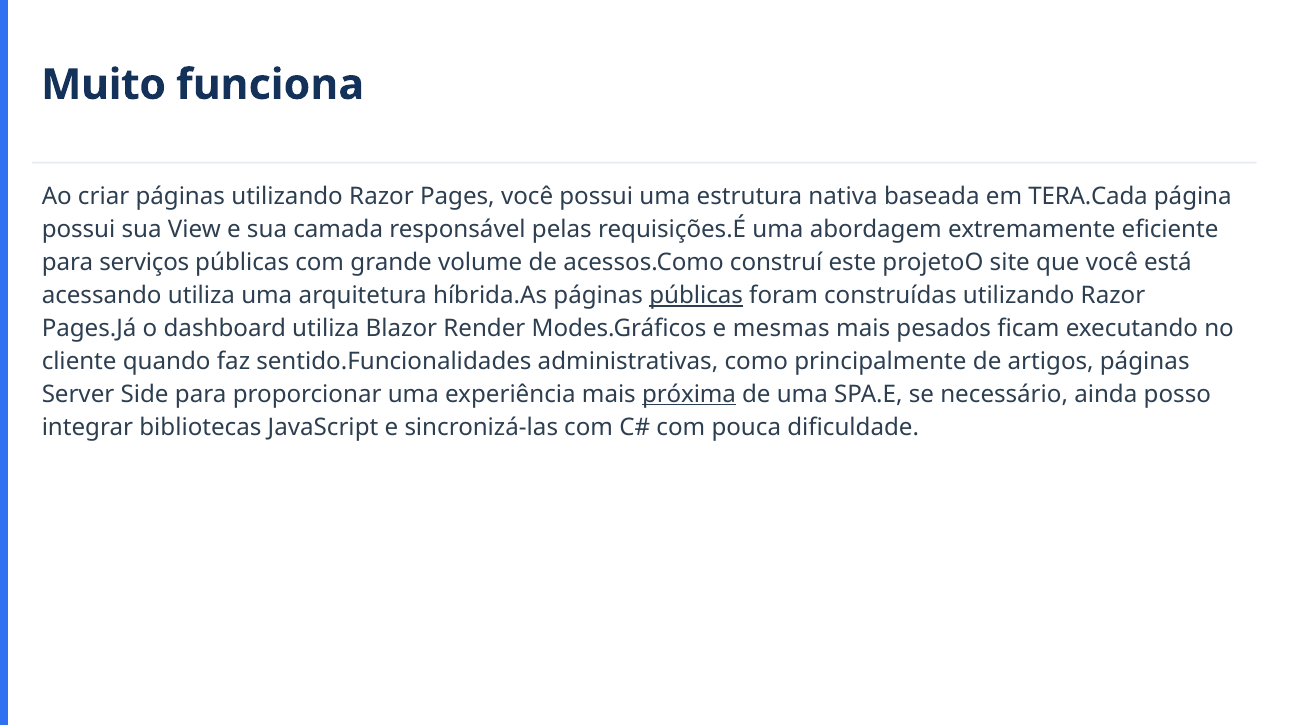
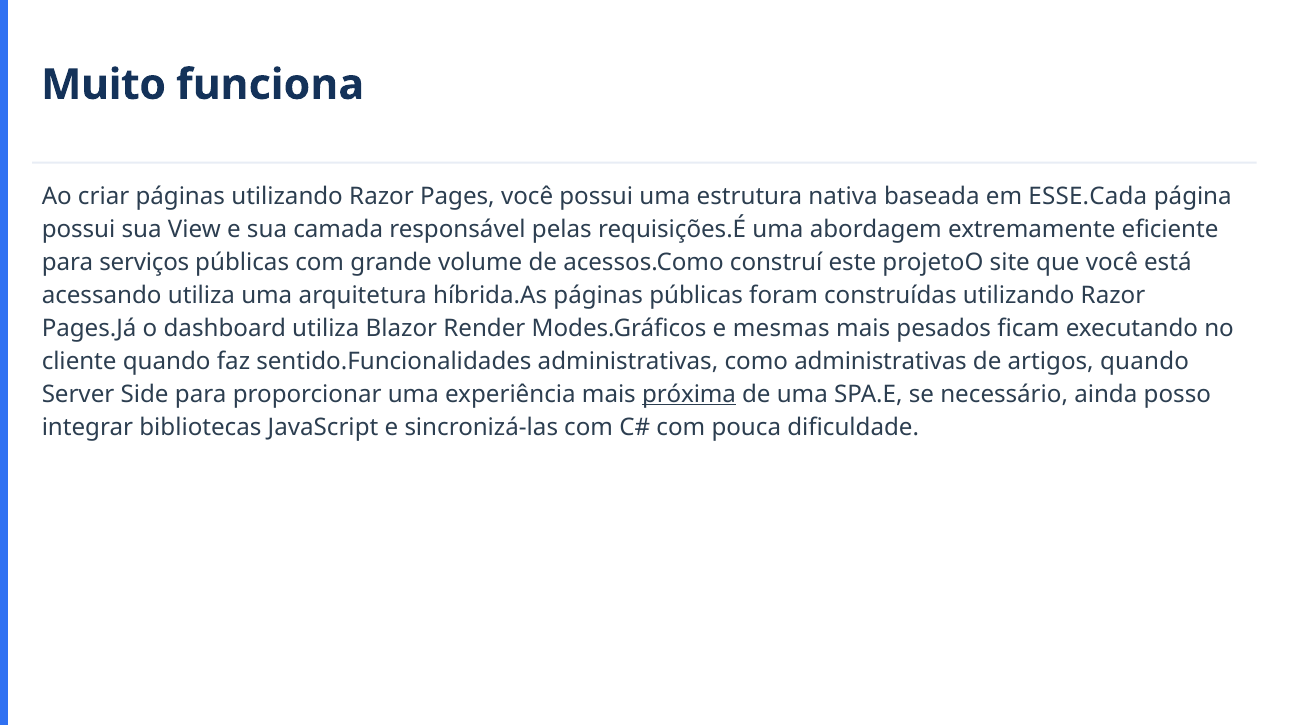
TERA.Cada: TERA.Cada -> ESSE.Cada
públicas at (696, 296) underline: present -> none
como principalmente: principalmente -> administrativas
artigos páginas: páginas -> quando
